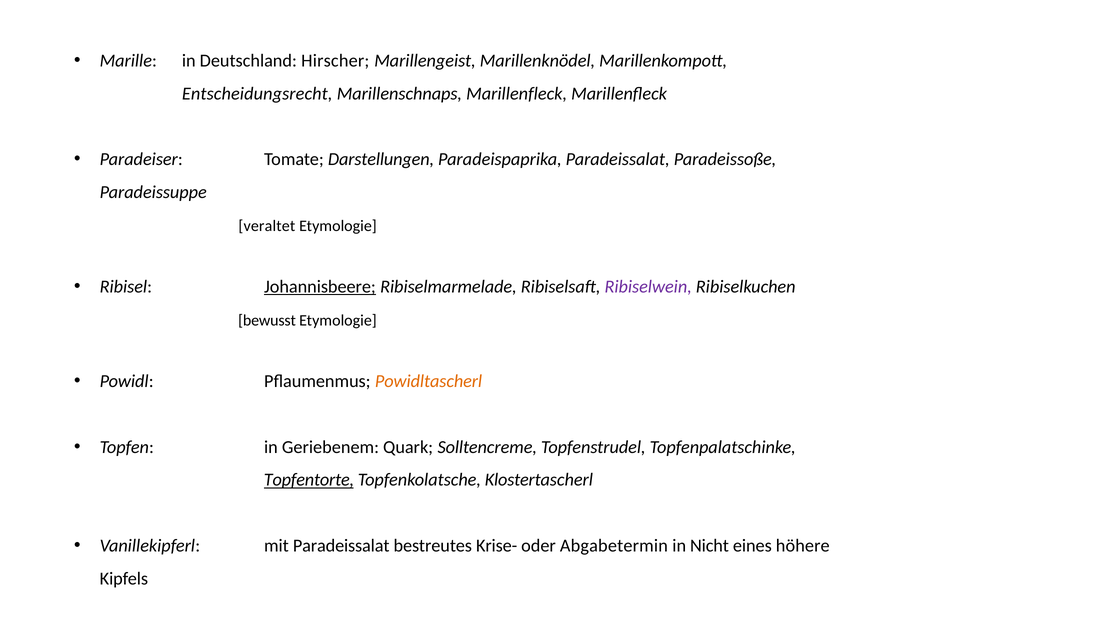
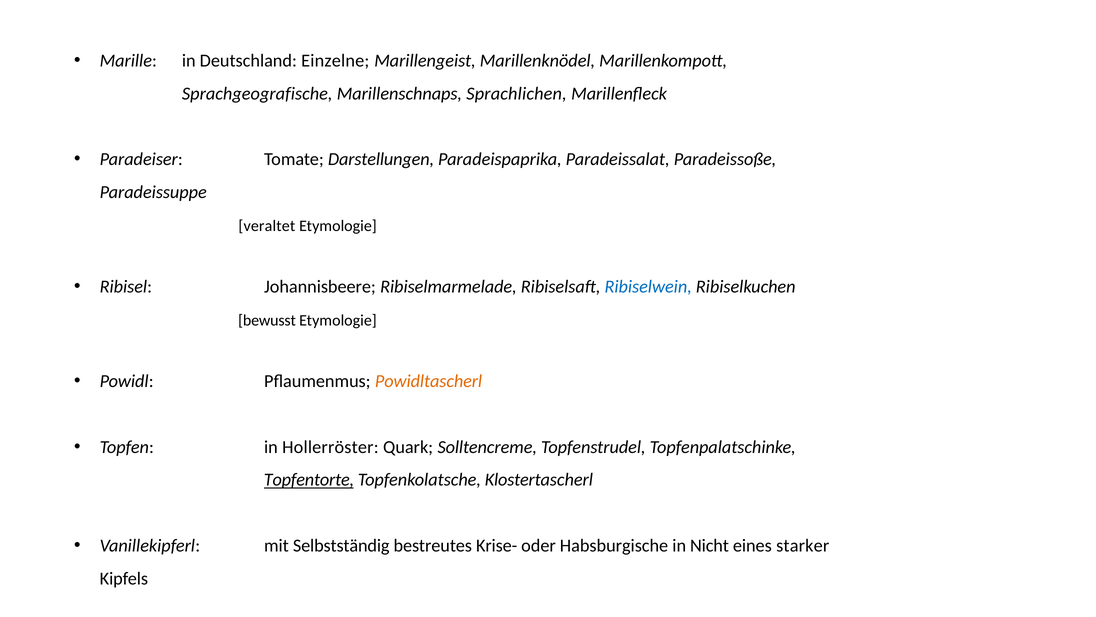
Hirscher: Hirscher -> Einzelne
Entscheidungsrecht: Entscheidungsrecht -> Sprachgeografische
Marillenschnaps Marillenfleck: Marillenfleck -> Sprachlichen
Johannisbeere underline: present -> none
Ribiselwein colour: purple -> blue
in Geriebenem: Geriebenem -> Hollerröster
mit Paradeissalat: Paradeissalat -> Selbstständig
Abgabetermin: Abgabetermin -> Habsburgische
höhere: höhere -> starker
